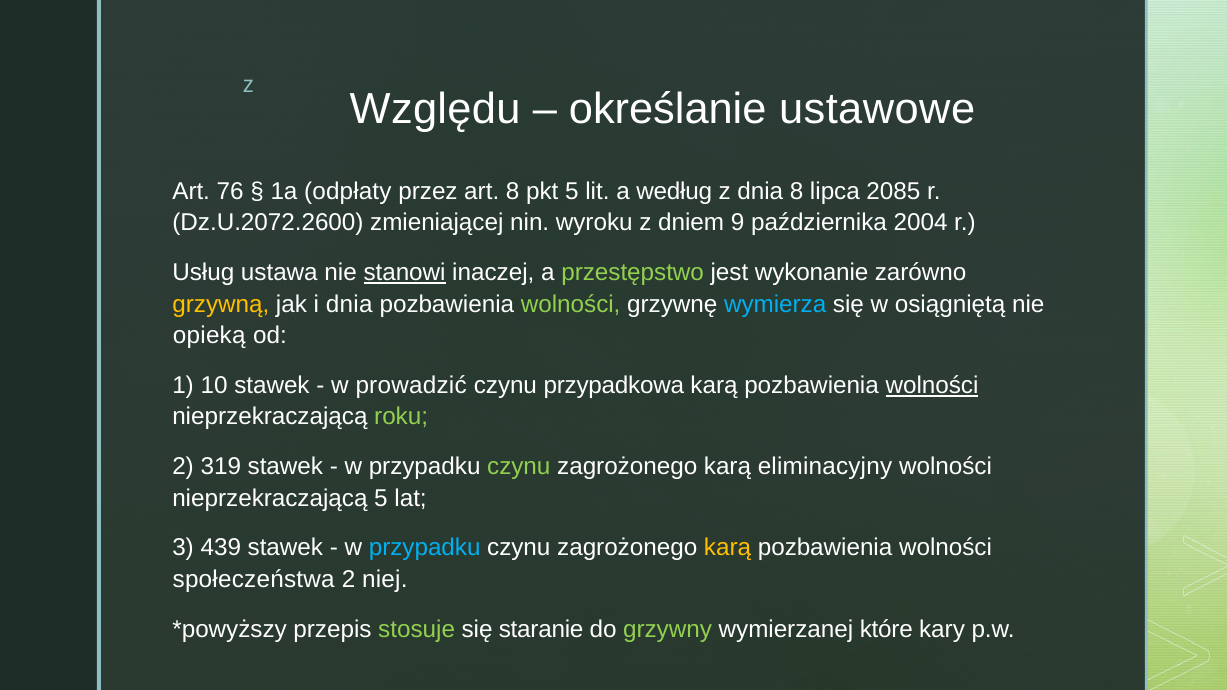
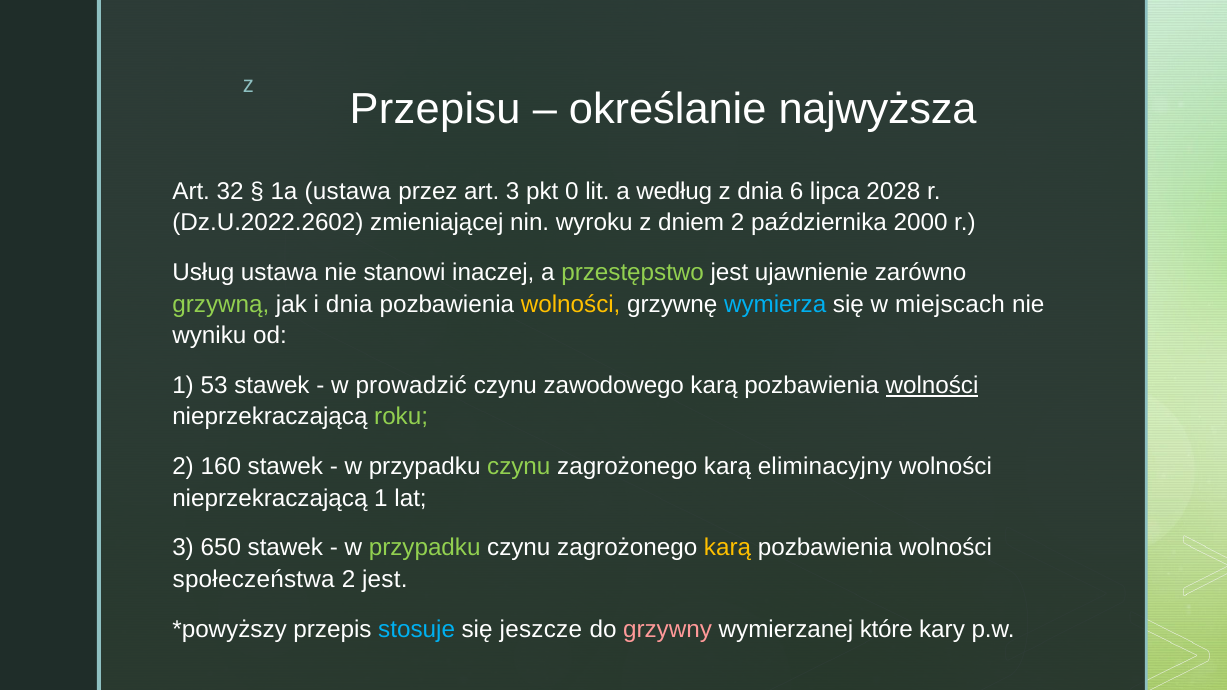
Względu: Względu -> Przepisu
ustawowe: ustawowe -> najwyższa
76: 76 -> 32
1a odpłaty: odpłaty -> ustawa
art 8: 8 -> 3
pkt 5: 5 -> 0
dnia 8: 8 -> 6
2085: 2085 -> 2028
Dz.U.2072.2600: Dz.U.2072.2600 -> Dz.U.2022.2602
dniem 9: 9 -> 2
2004: 2004 -> 2000
stanowi underline: present -> none
wykonanie: wykonanie -> ujawnienie
grzywną colour: yellow -> light green
wolności at (571, 304) colour: light green -> yellow
osiągniętą: osiągniętą -> miejscach
opieką: opieką -> wyniku
10: 10 -> 53
przypadkowa: przypadkowa -> zawodowego
319: 319 -> 160
nieprzekraczającą 5: 5 -> 1
439: 439 -> 650
przypadku at (425, 548) colour: light blue -> light green
2 niej: niej -> jest
stosuje colour: light green -> light blue
staranie: staranie -> jeszcze
grzywny colour: light green -> pink
